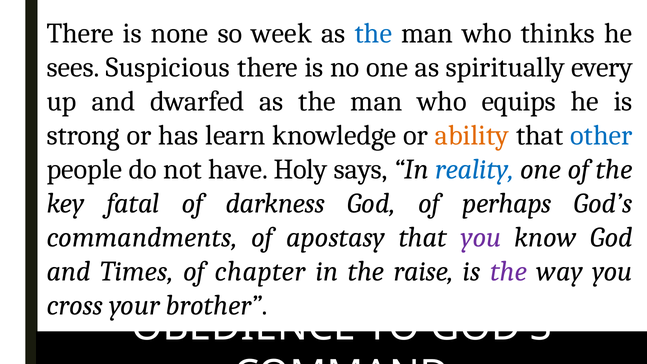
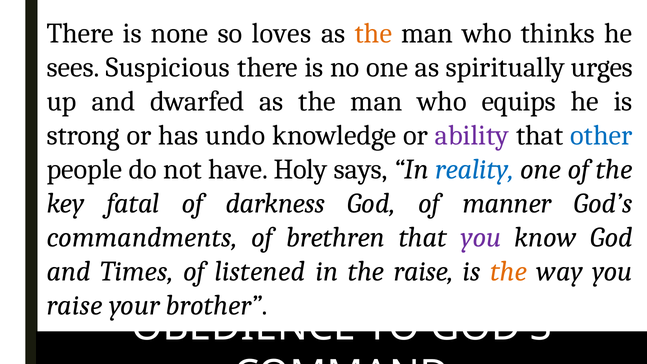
week: week -> loves
the at (373, 33) colour: blue -> orange
every: every -> urges
learn: learn -> undo
ability colour: orange -> purple
perhaps: perhaps -> manner
apostasy: apostasy -> brethren
chapter: chapter -> listened
the at (509, 271) colour: purple -> orange
cross at (75, 305): cross -> raise
